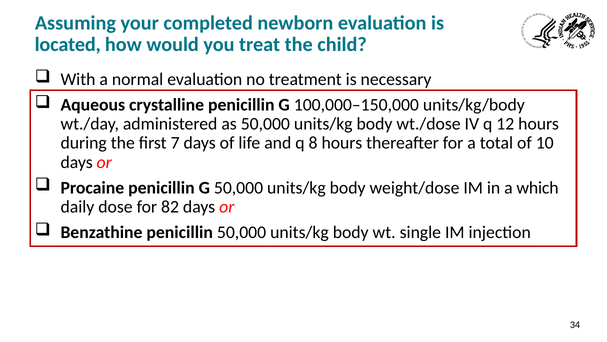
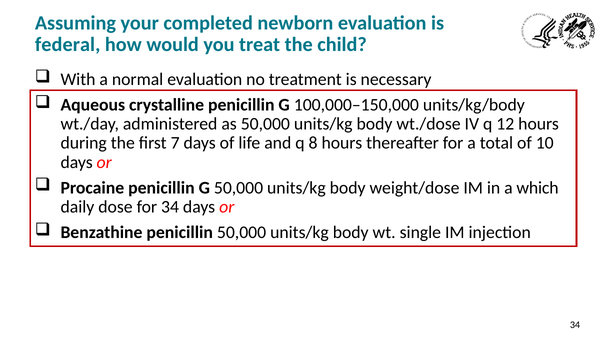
located: located -> federal
for 82: 82 -> 34
